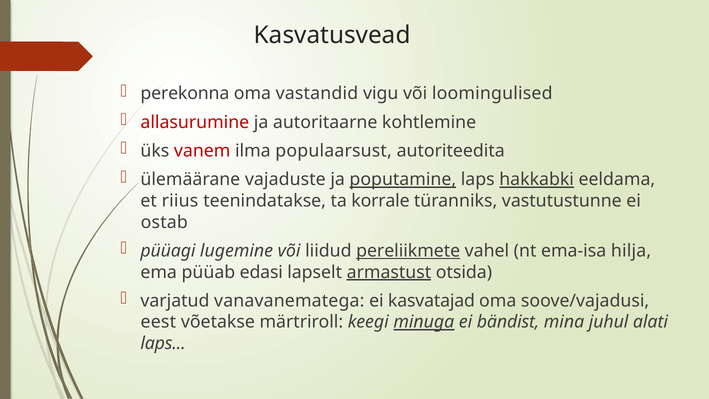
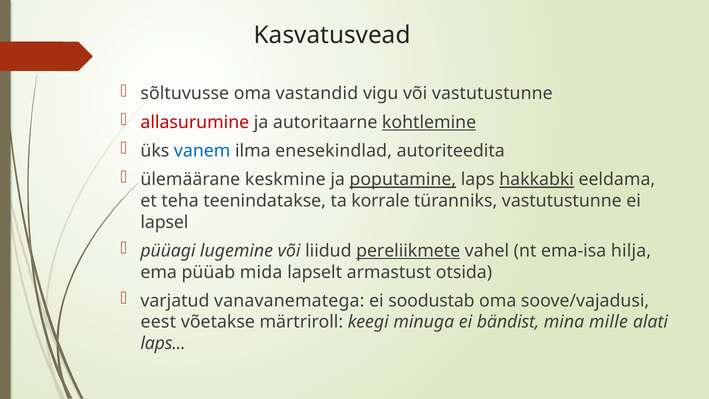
perekonna: perekonna -> sõltuvusse
või loomingulised: loomingulised -> vastutustunne
kohtlemine underline: none -> present
vanem colour: red -> blue
populaarsust: populaarsust -> enesekindlad
vajaduste: vajaduste -> keskmine
riius: riius -> teha
ostab: ostab -> lapsel
edasi: edasi -> mida
armastust underline: present -> none
kasvatajad: kasvatajad -> soodustab
minuga underline: present -> none
juhul: juhul -> mille
